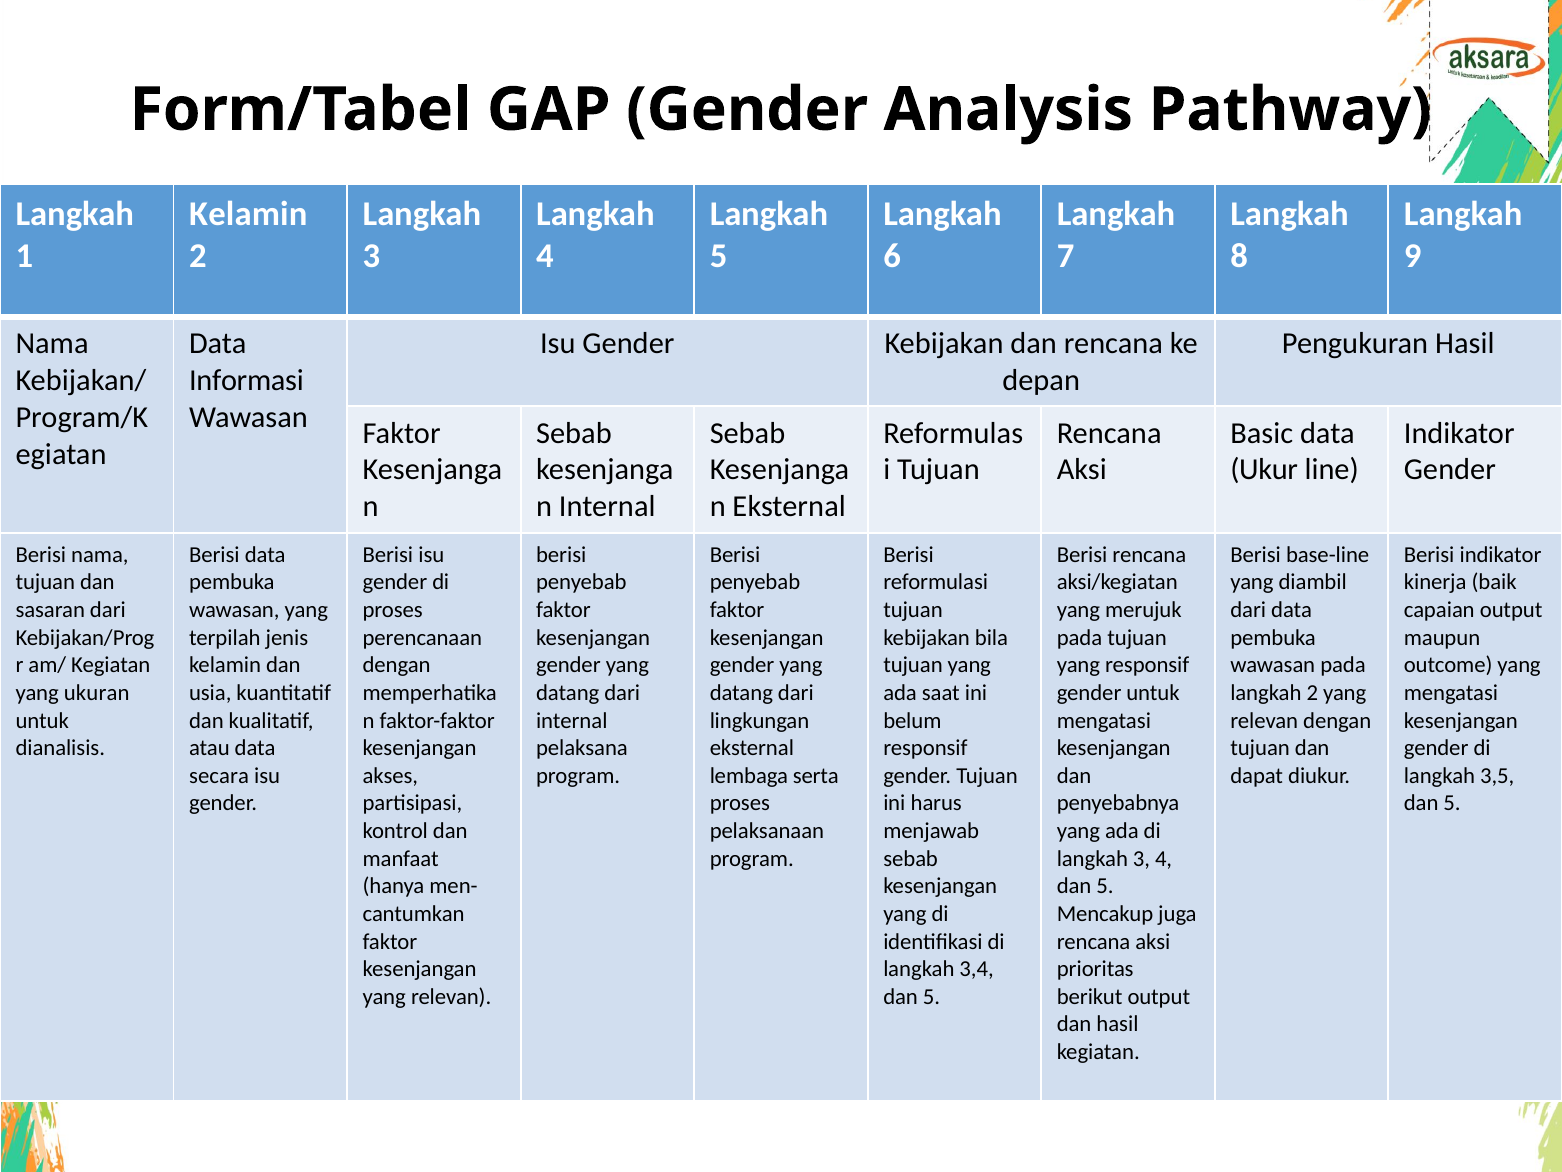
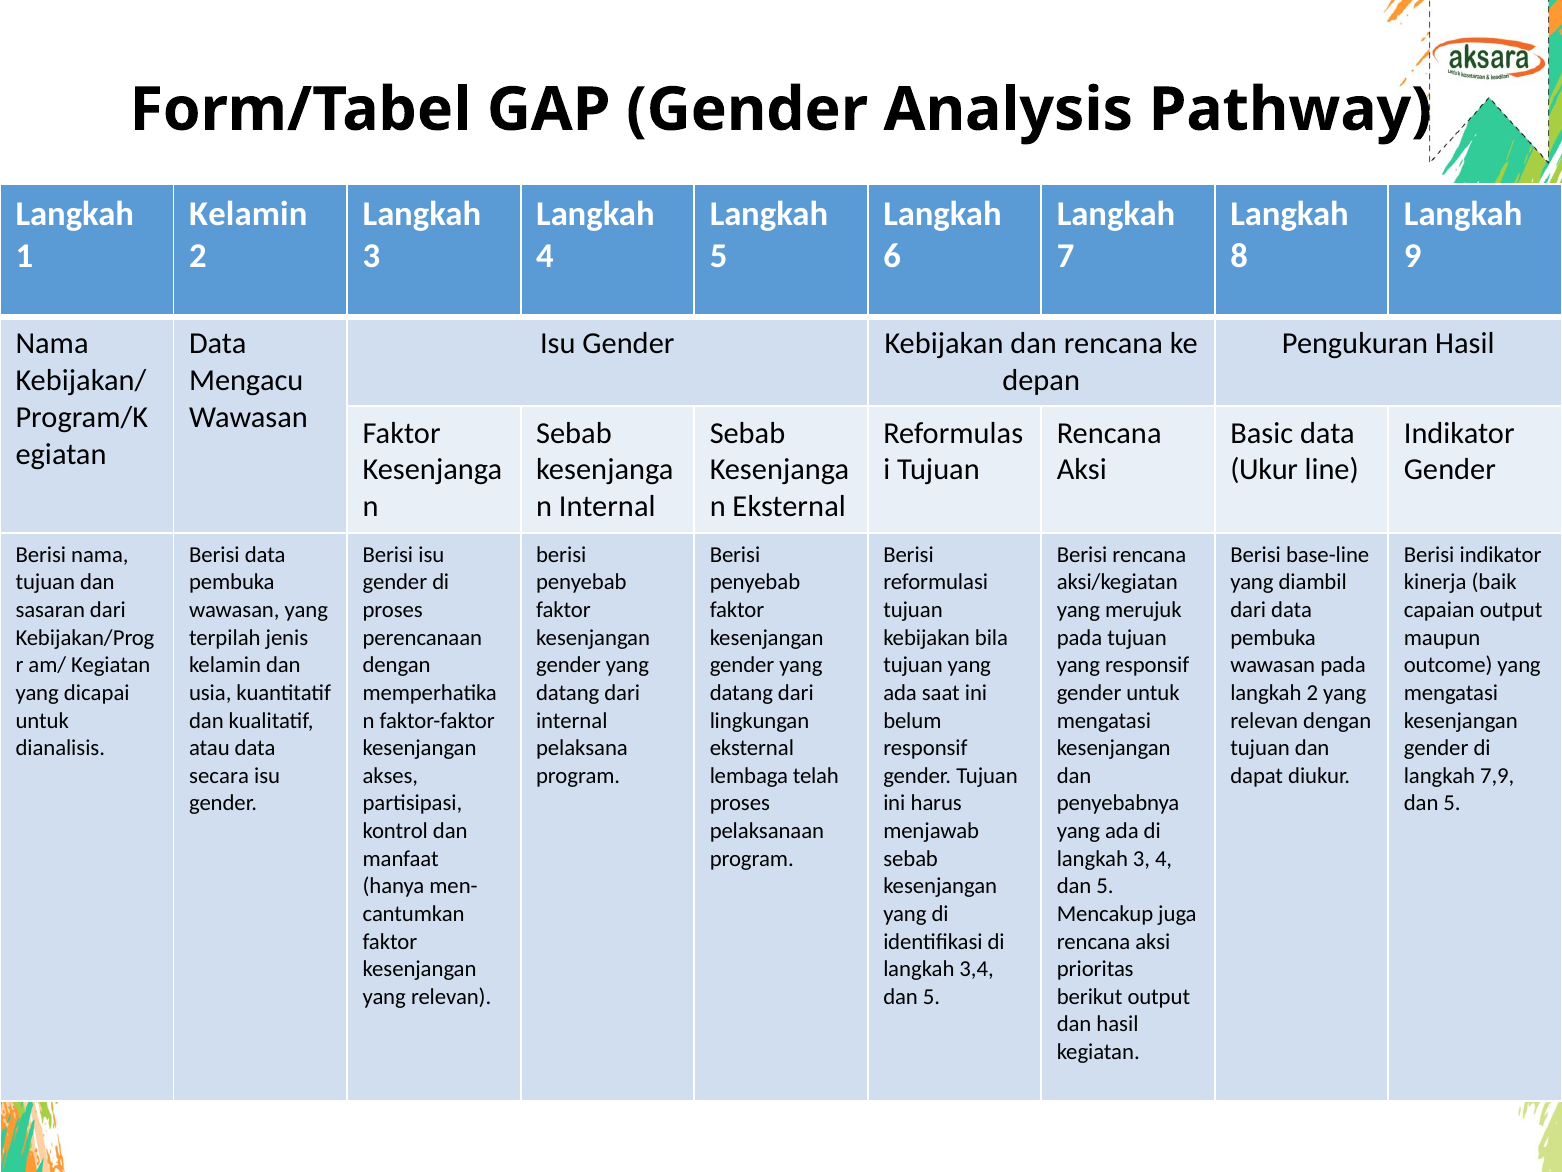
Informasi: Informasi -> Mengacu
ukuran: ukuran -> dicapai
serta: serta -> telah
3,5: 3,5 -> 7,9
